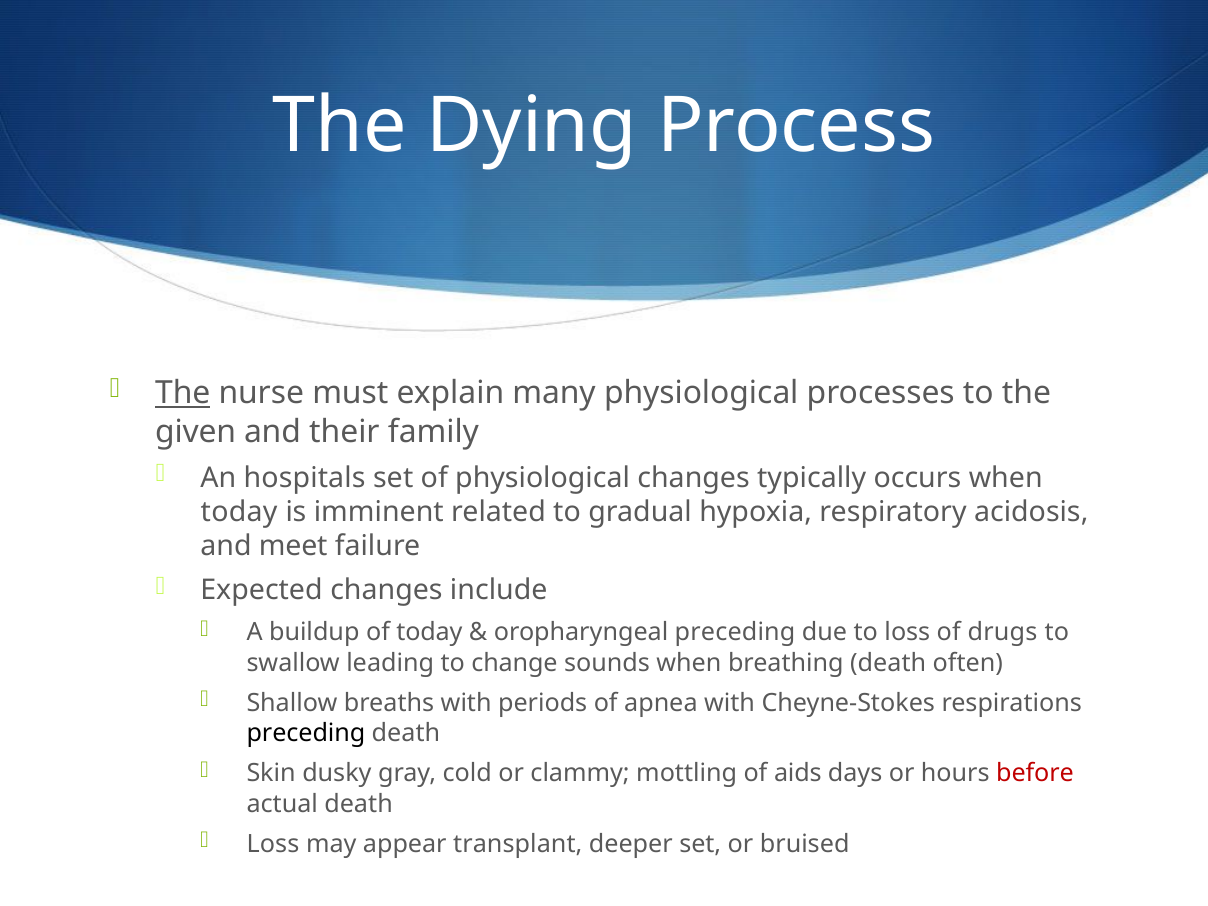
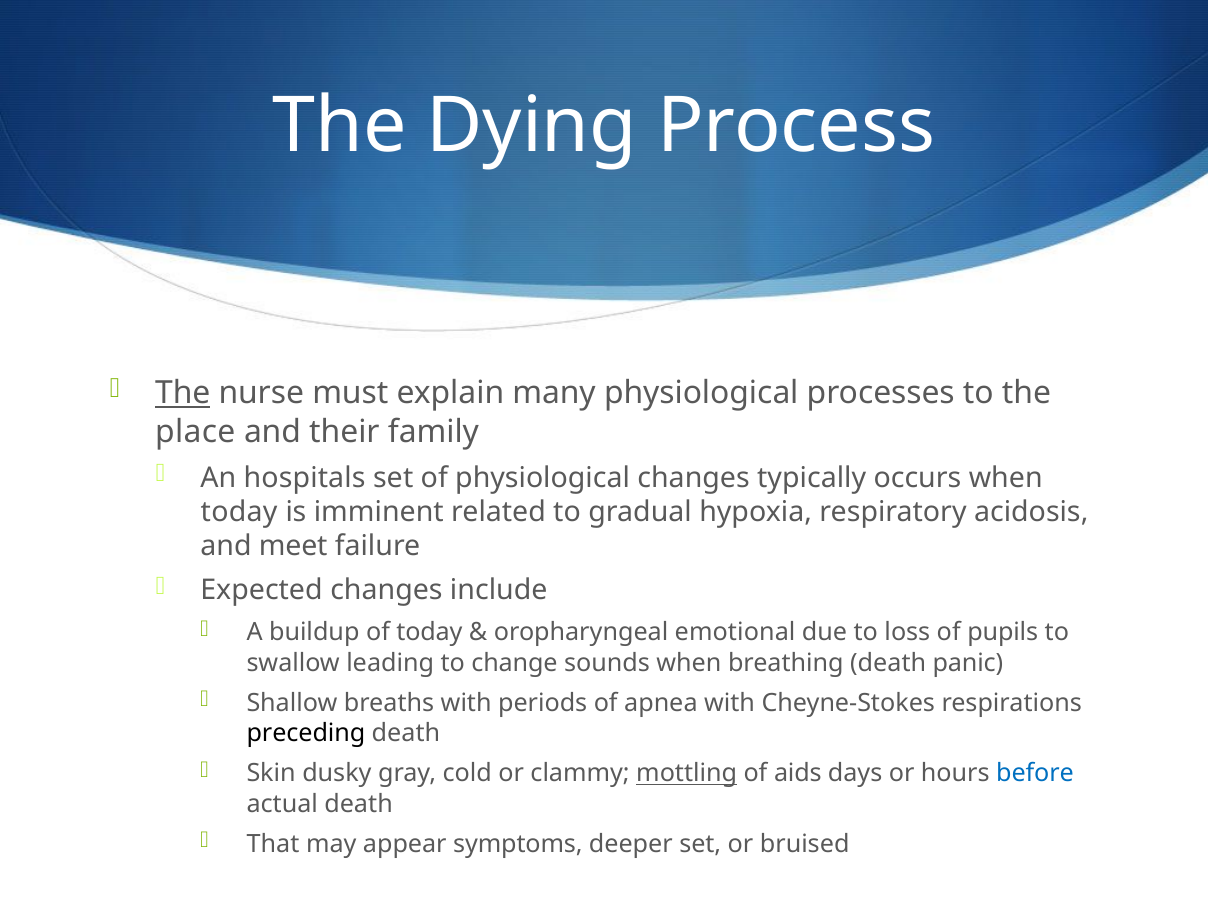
given: given -> place
oropharyngeal preceding: preceding -> emotional
drugs: drugs -> pupils
often: often -> panic
mottling underline: none -> present
before colour: red -> blue
Loss at (273, 844): Loss -> That
transplant: transplant -> symptoms
